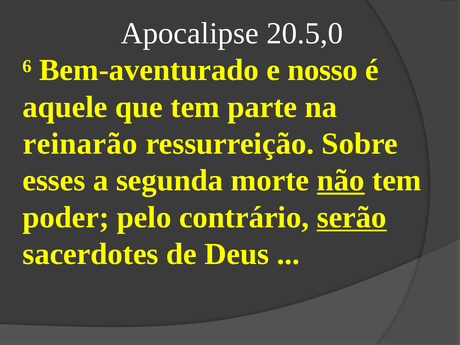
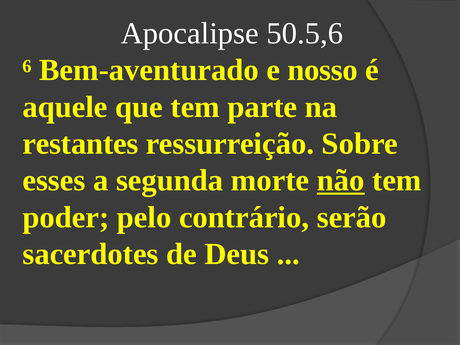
20.5,0: 20.5,0 -> 50.5,6
reinarão: reinarão -> restantes
serão underline: present -> none
